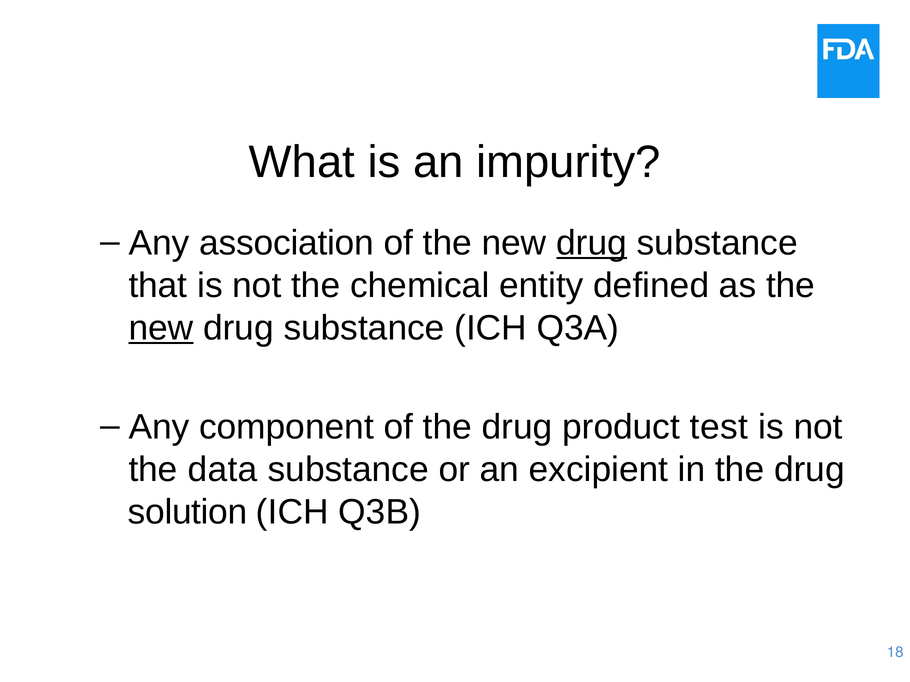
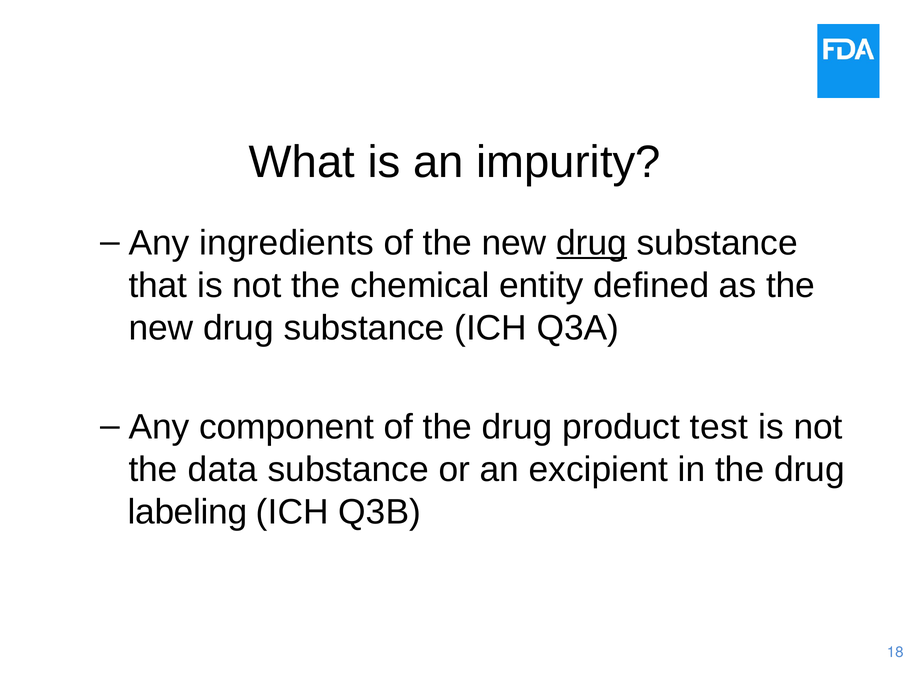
association: association -> ingredients
new at (161, 328) underline: present -> none
solution: solution -> labeling
